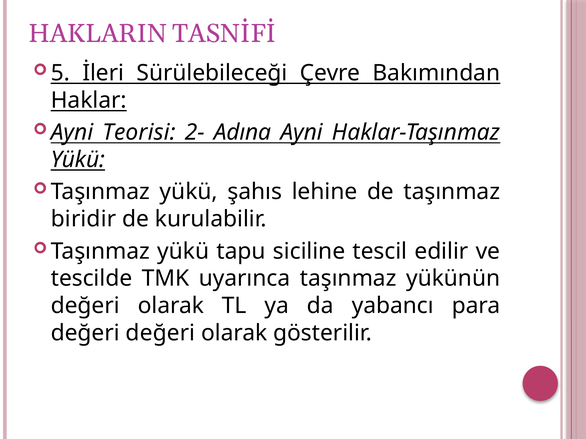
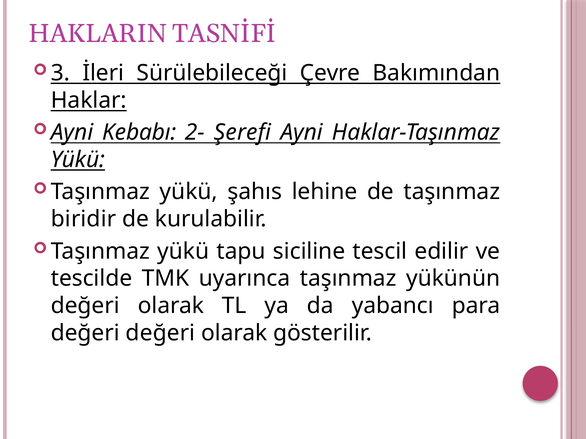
5: 5 -> 3
Teorisi: Teorisi -> Kebabı
Adına: Adına -> Şerefi
